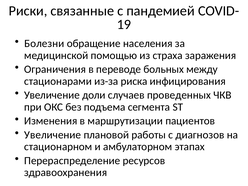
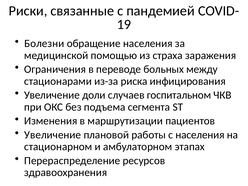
проведенных: проведенных -> госпитальном
с диагнозов: диагнозов -> населения
